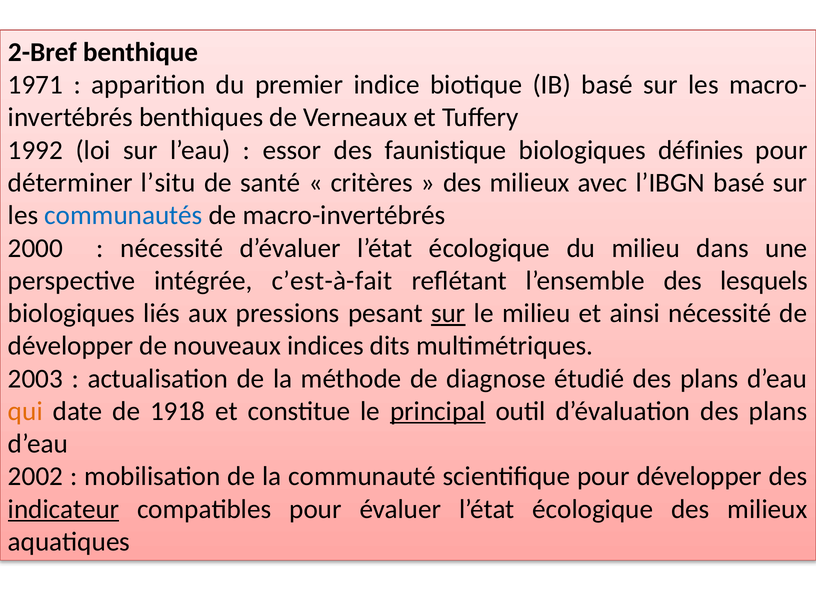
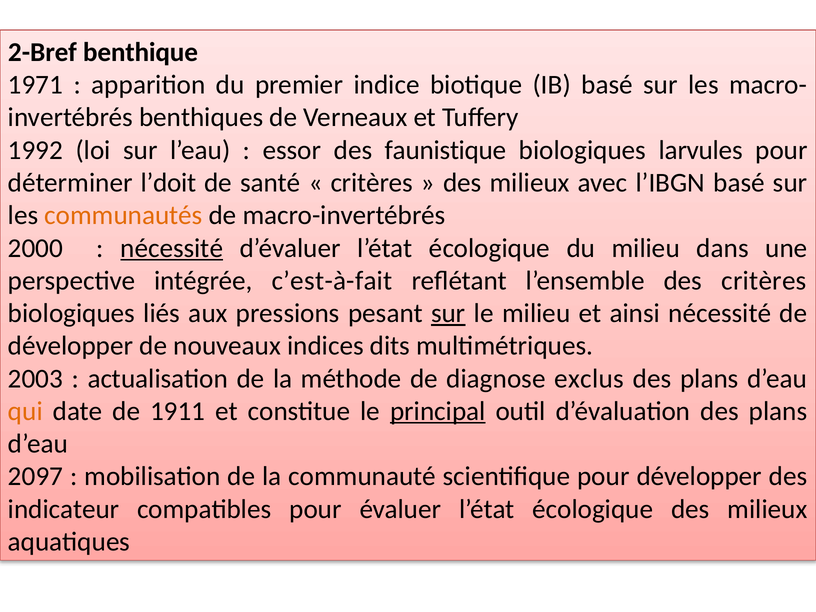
définies: définies -> larvules
l’situ: l’situ -> l’doit
communautés colour: blue -> orange
nécessité at (172, 248) underline: none -> present
des lesquels: lesquels -> critères
étudié: étudié -> exclus
1918: 1918 -> 1911
2002: 2002 -> 2097
indicateur underline: present -> none
